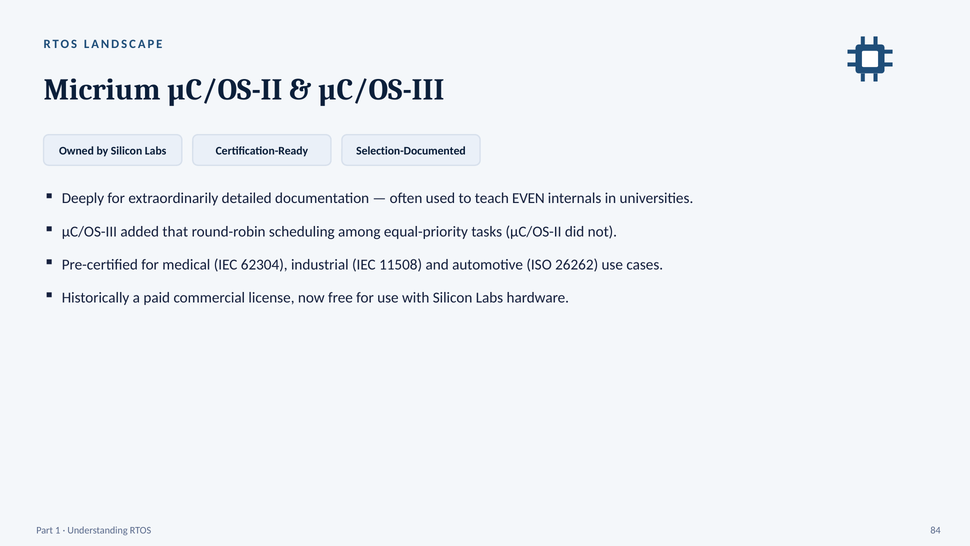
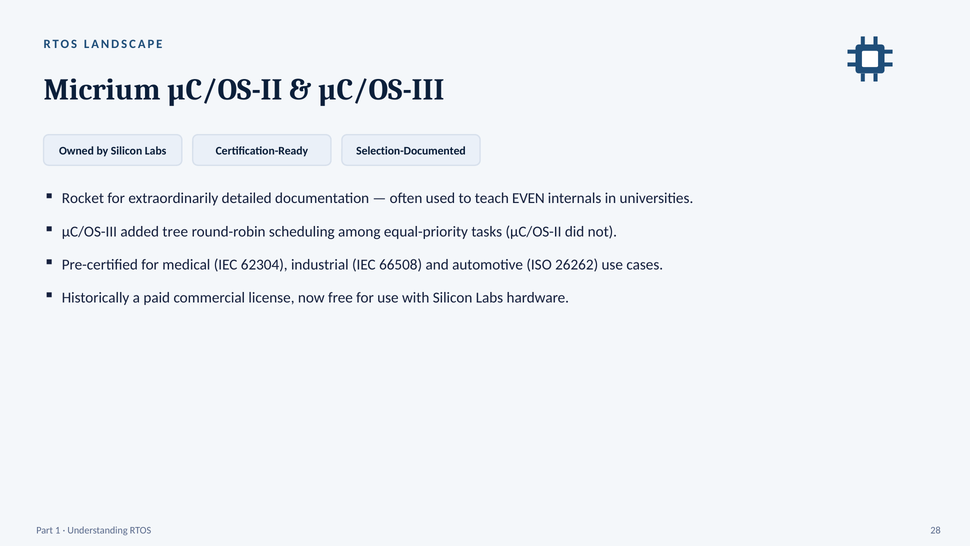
Deeply: Deeply -> Rocket
that: that -> tree
11508: 11508 -> 66508
84: 84 -> 28
